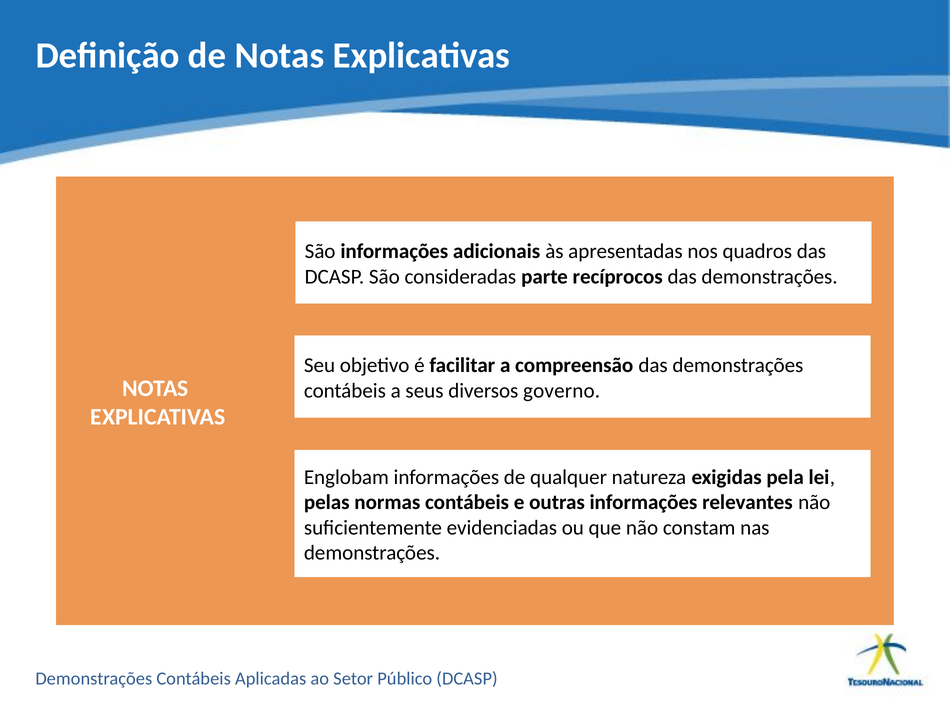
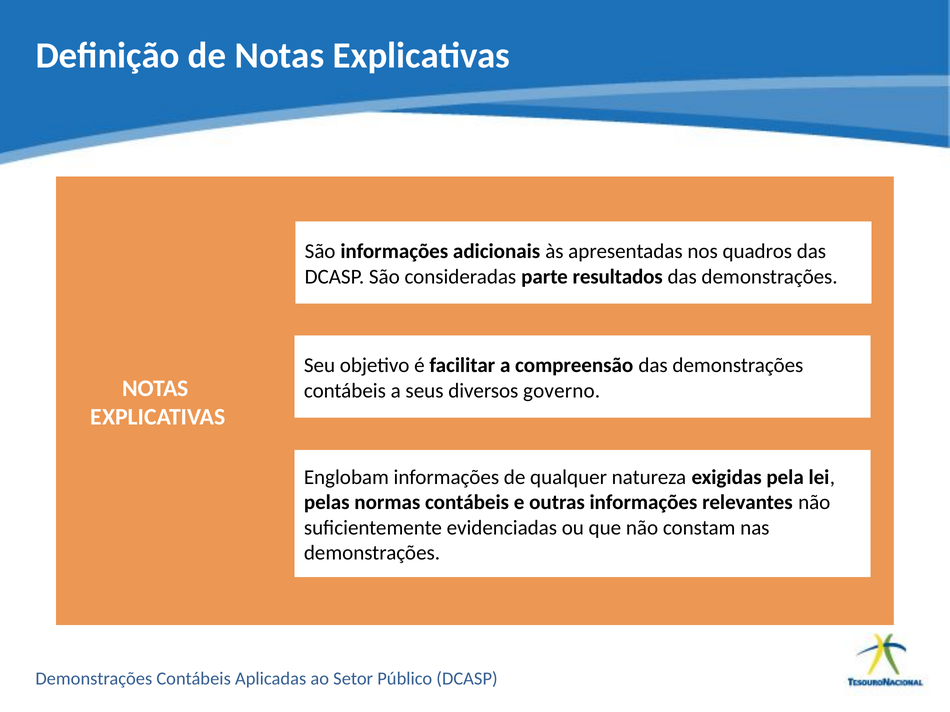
recíprocos: recíprocos -> resultados
